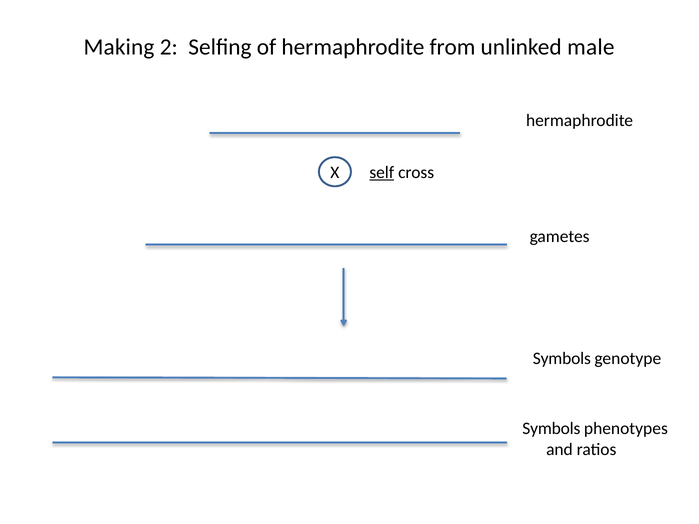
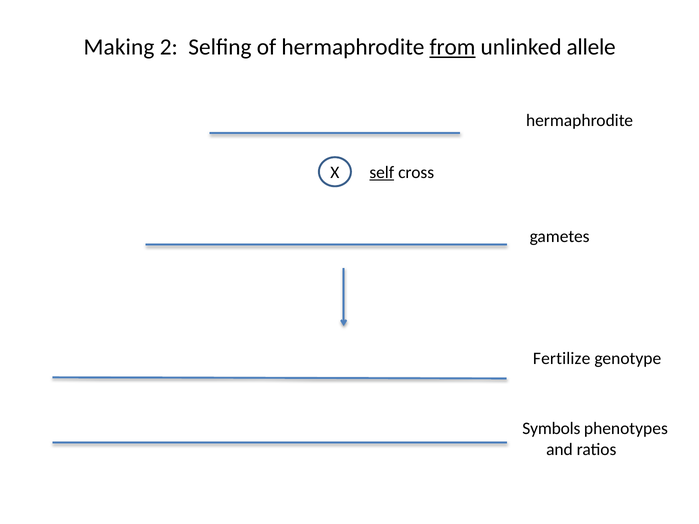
from underline: none -> present
male: male -> allele
Symbols at (562, 359): Symbols -> Fertilize
